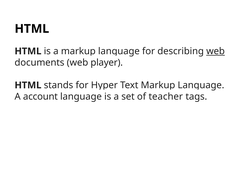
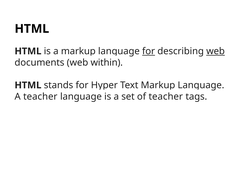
for at (149, 51) underline: none -> present
player: player -> within
A account: account -> teacher
